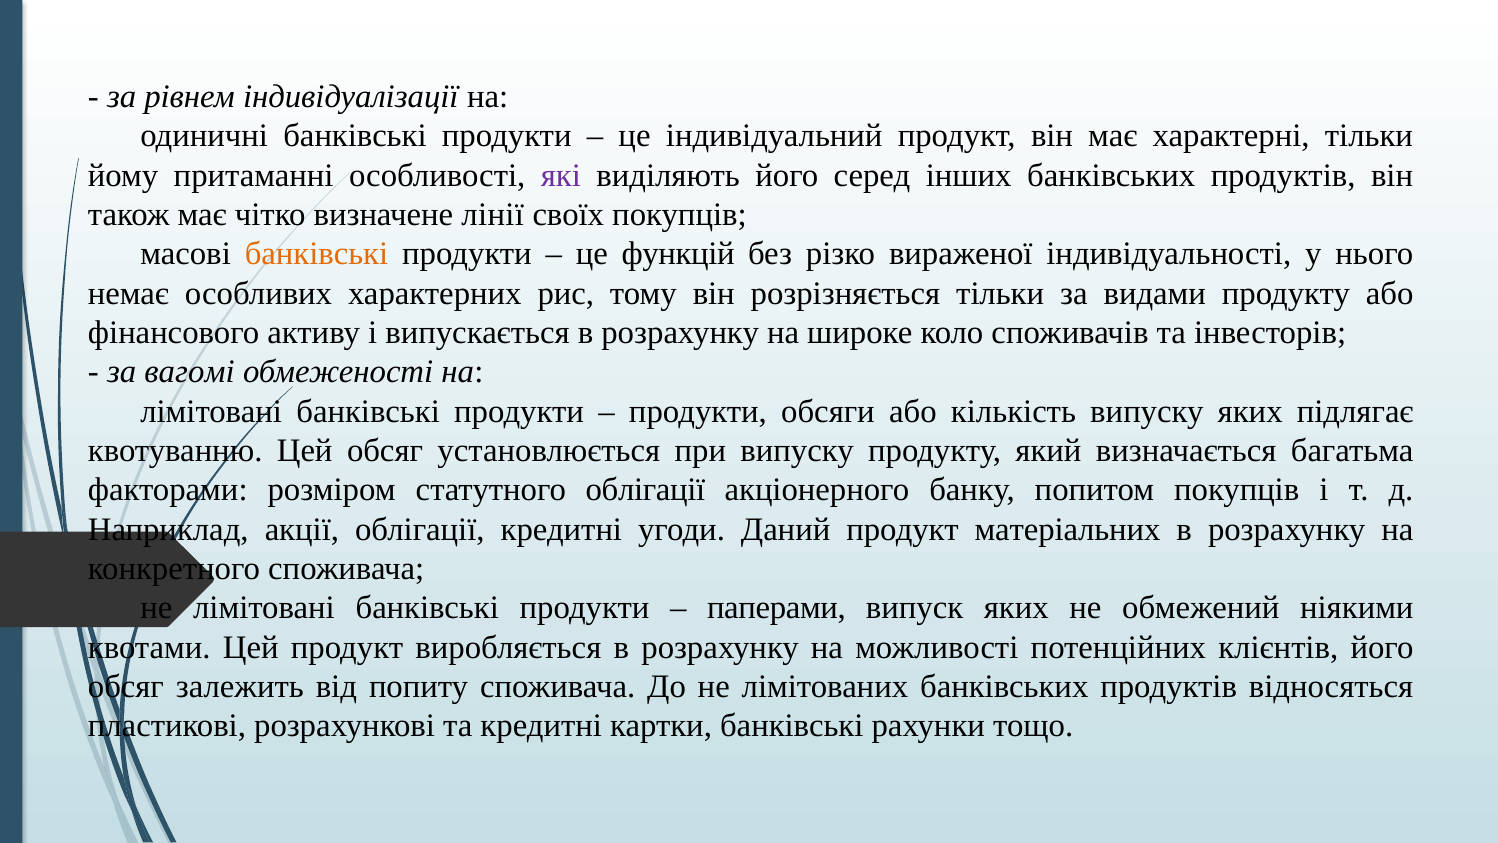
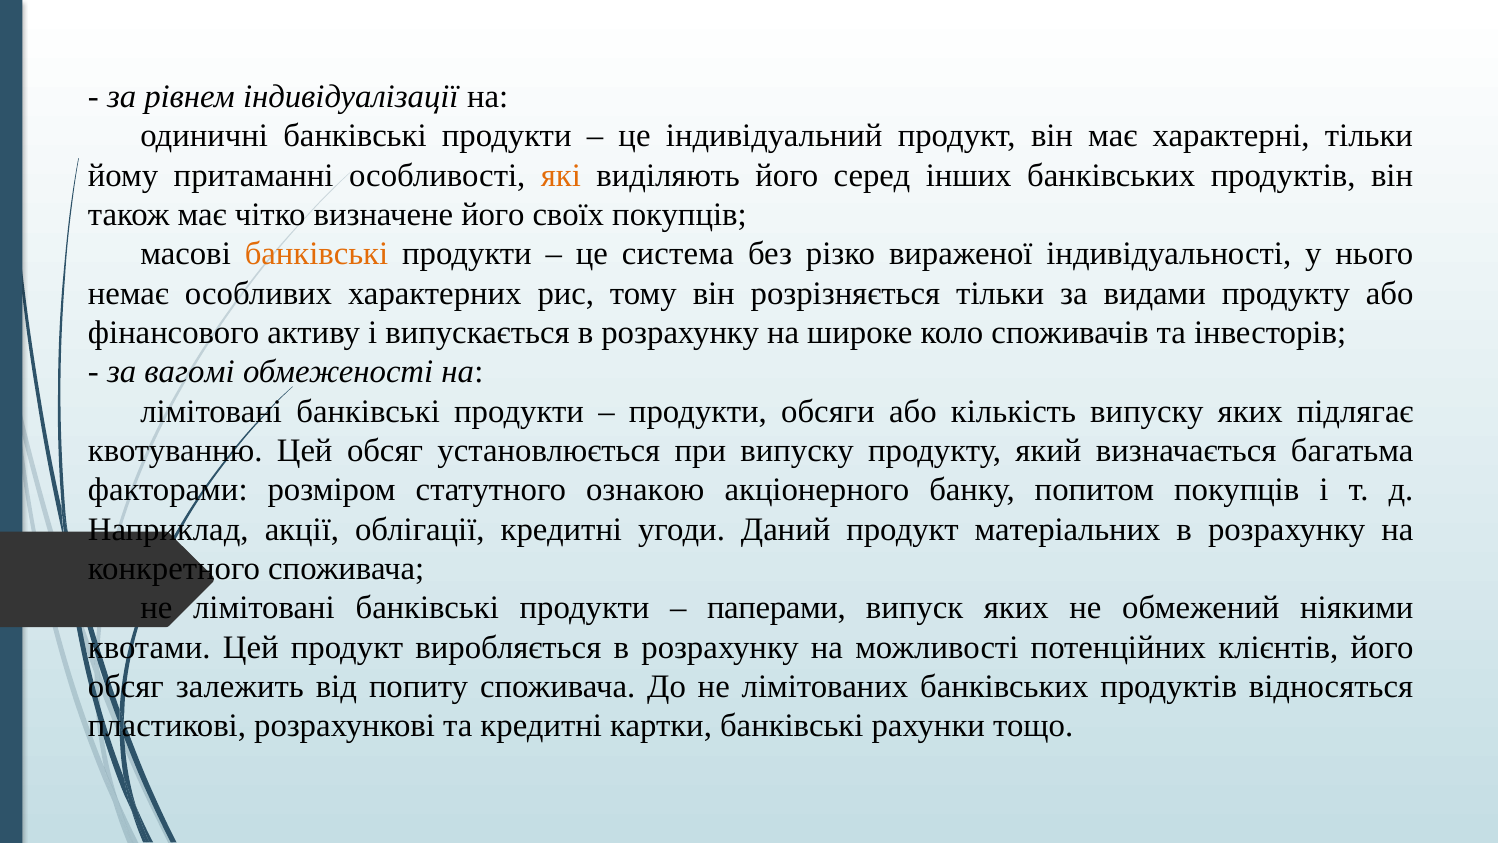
які colour: purple -> orange
визначене лінії: лінії -> його
функцій: функцій -> система
статутного облігації: облігації -> ознакою
